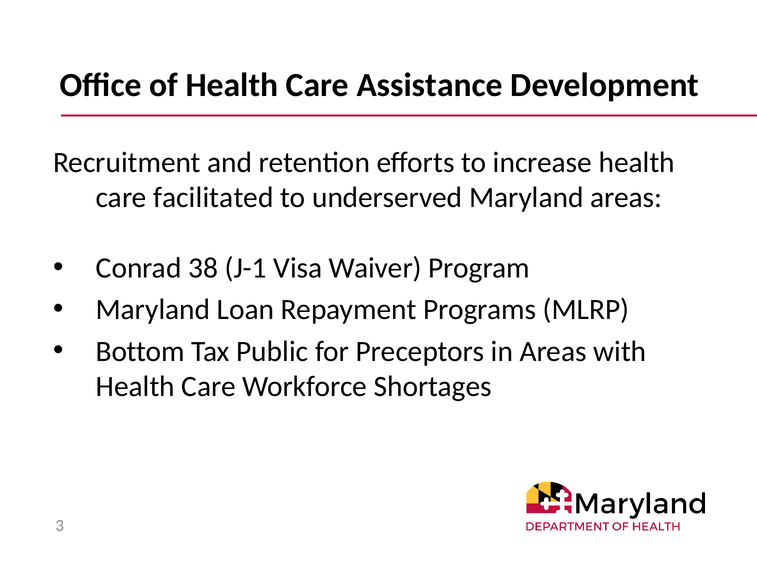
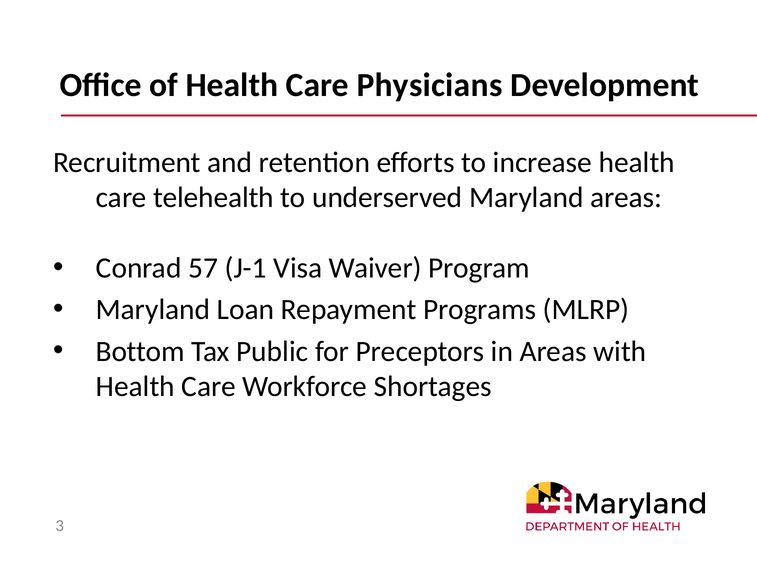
Assistance: Assistance -> Physicians
facilitated: facilitated -> telehealth
38: 38 -> 57
